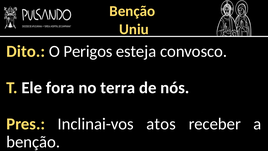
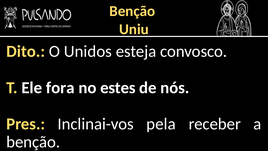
Perigos: Perigos -> Unidos
terra: terra -> estes
atos: atos -> pela
